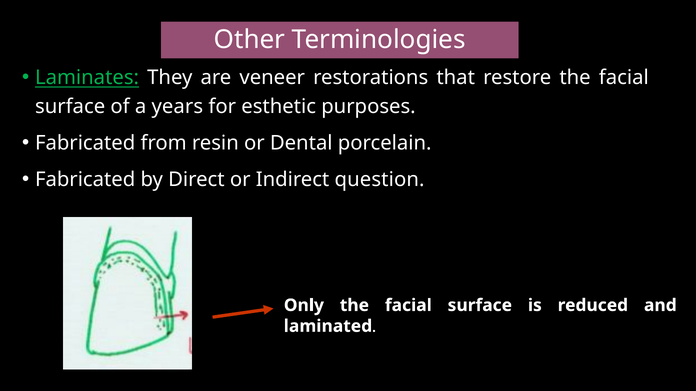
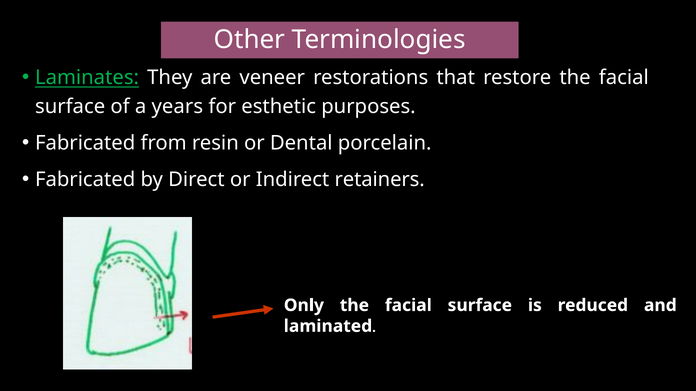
question: question -> retainers
